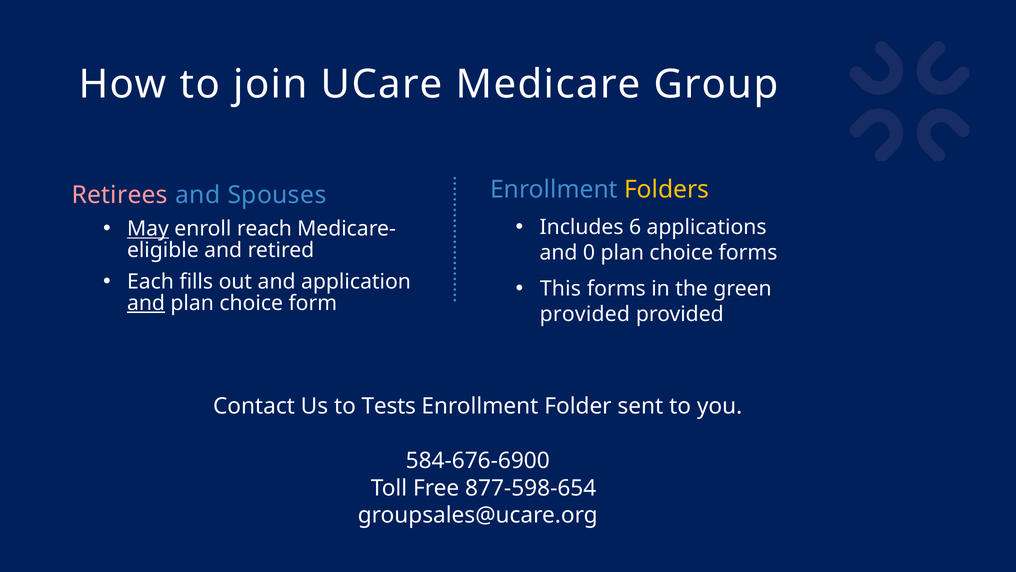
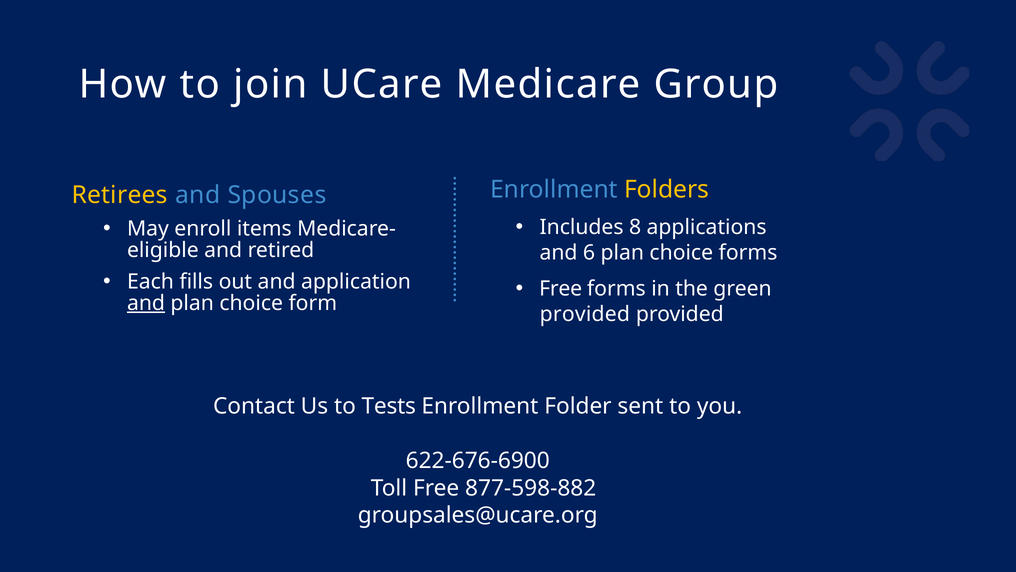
Retirees colour: pink -> yellow
6: 6 -> 8
May underline: present -> none
reach: reach -> items
0: 0 -> 6
This at (560, 289): This -> Free
584-676-6900: 584-676-6900 -> 622-676-6900
877-598-654: 877-598-654 -> 877-598-882
